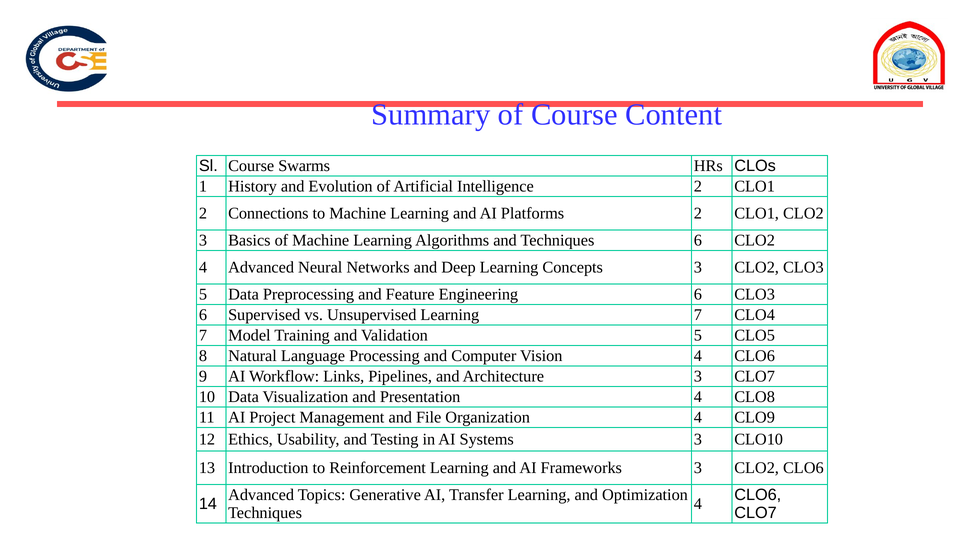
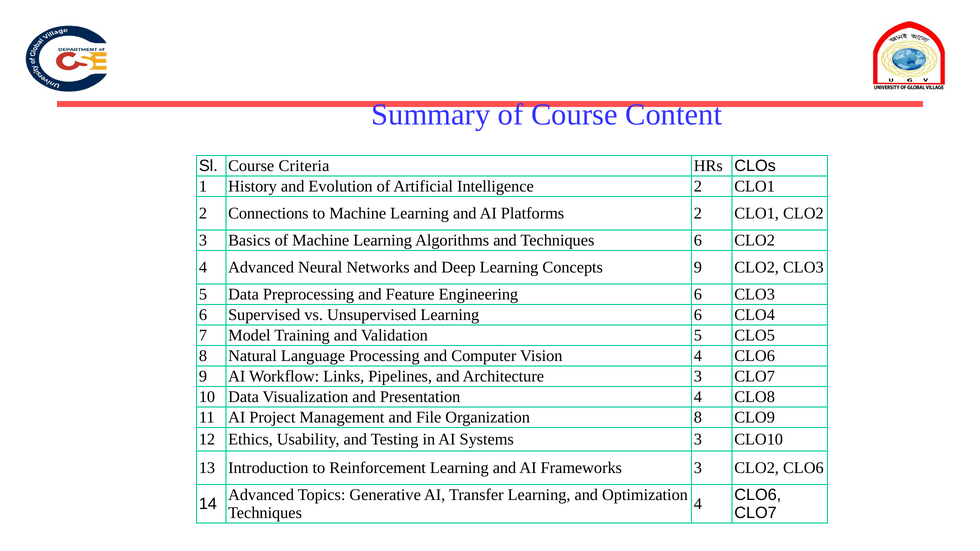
Swarms: Swarms -> Criteria
Concepts 3: 3 -> 9
Learning 7: 7 -> 6
Organization 4: 4 -> 8
